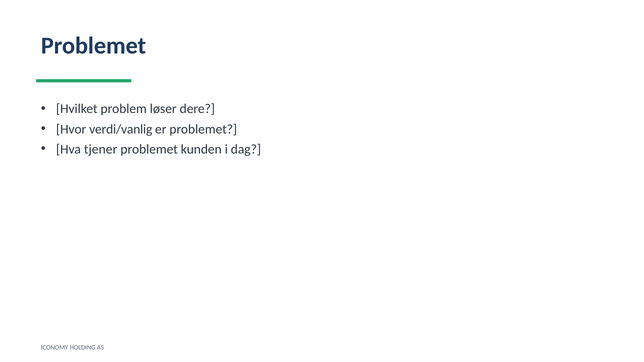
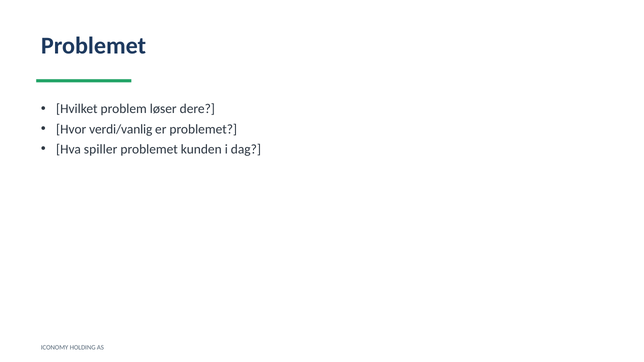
tjener: tjener -> spiller
